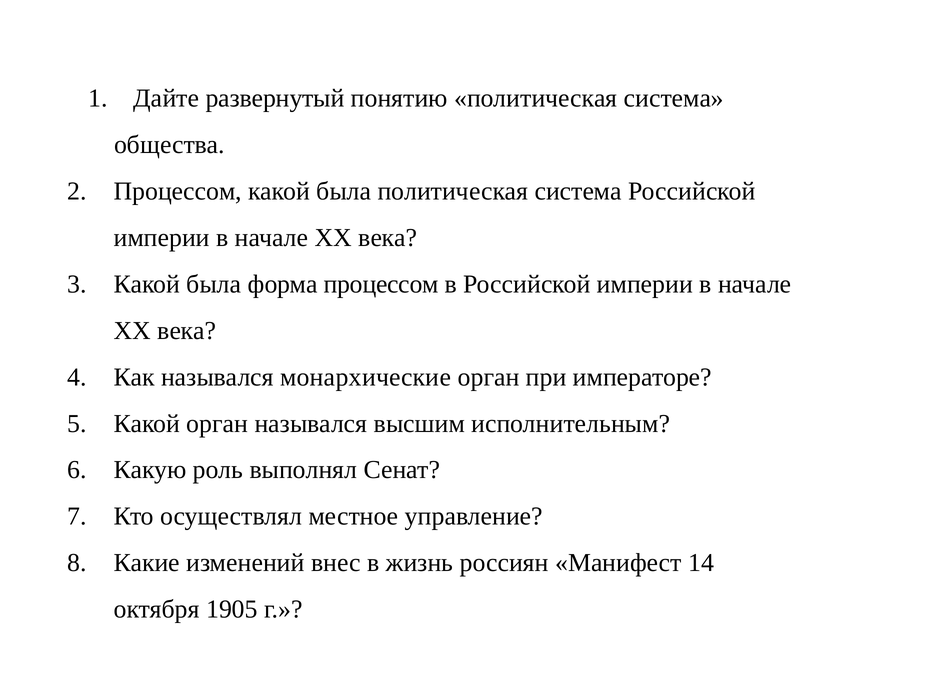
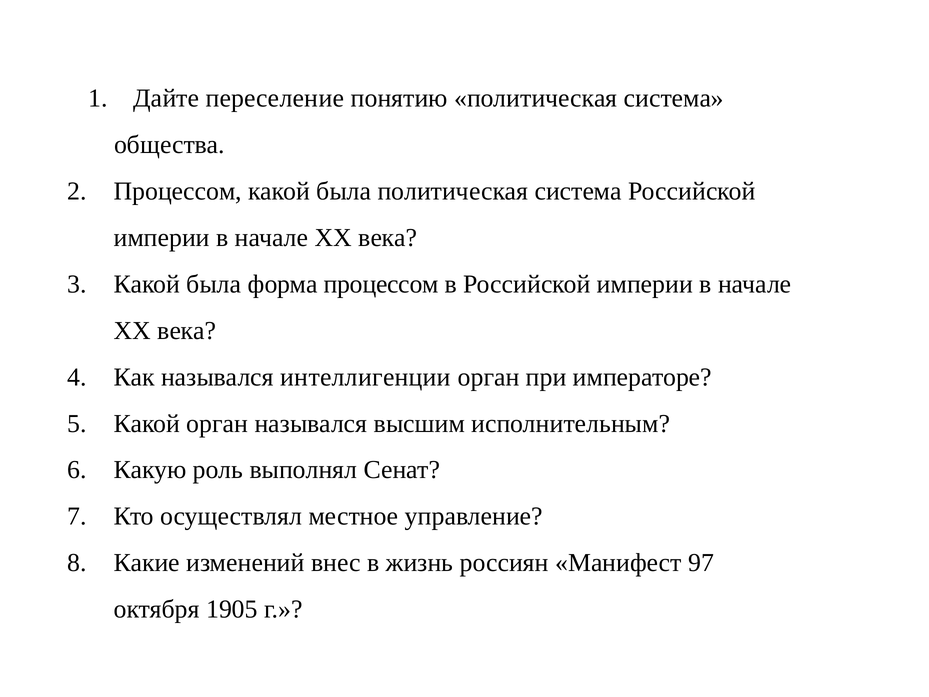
развернутый: развернутый -> переселение
монархические: монархические -> интеллигенции
14: 14 -> 97
